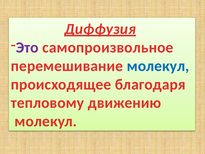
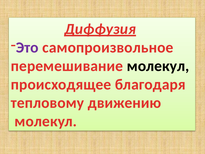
молекул at (158, 66) colour: blue -> black
